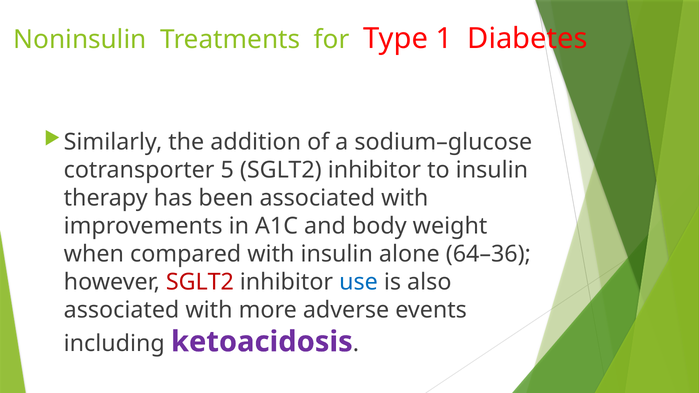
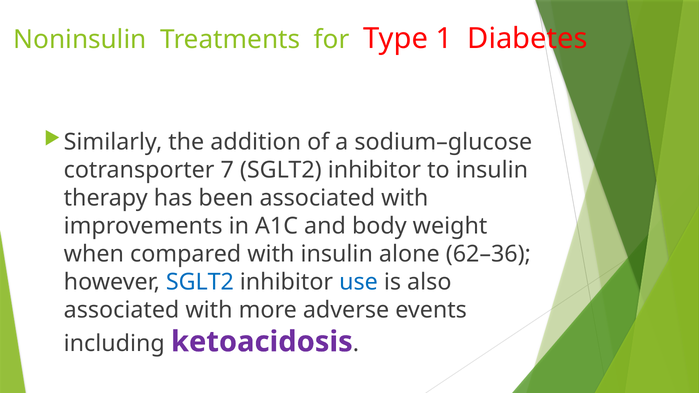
5: 5 -> 7
64–36: 64–36 -> 62–36
SGLT2 at (200, 282) colour: red -> blue
